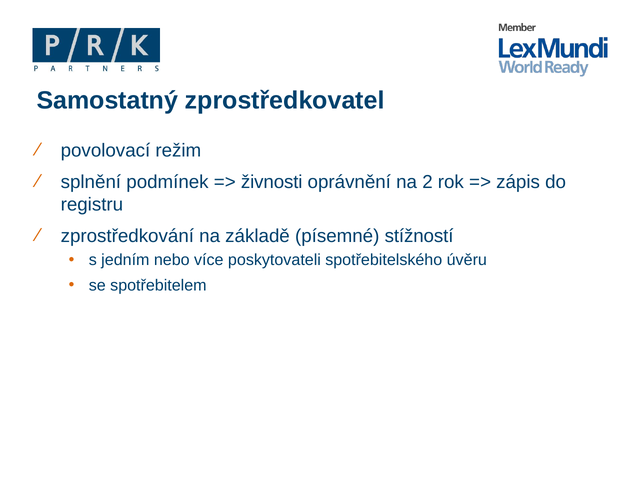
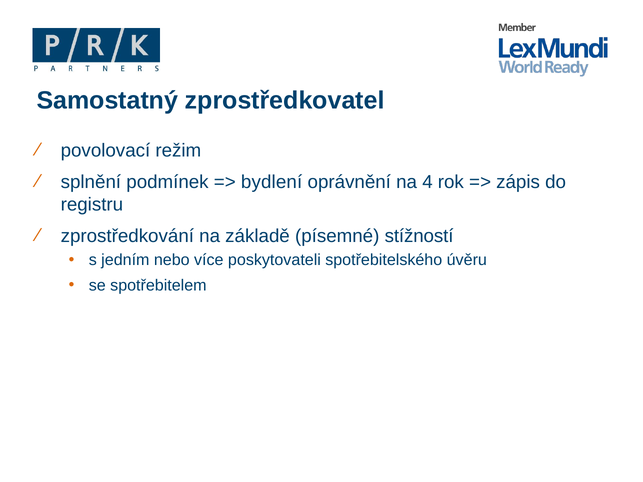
živnosti: živnosti -> bydlení
2: 2 -> 4
